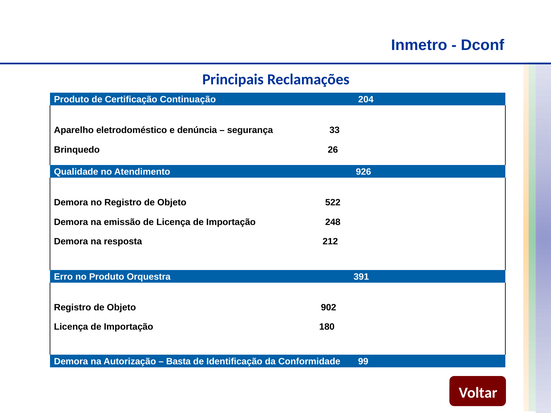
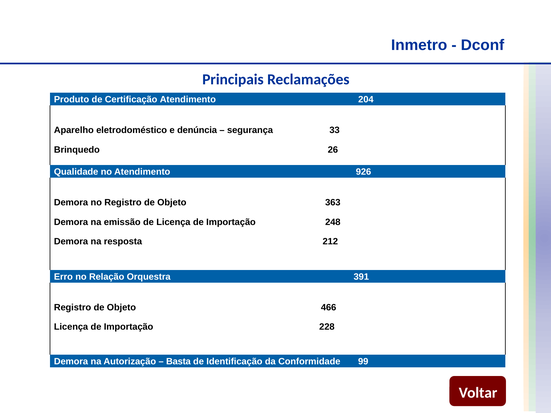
Certificação Continuação: Continuação -> Atendimento
522: 522 -> 363
no Produto: Produto -> Relação
902: 902 -> 466
180: 180 -> 228
